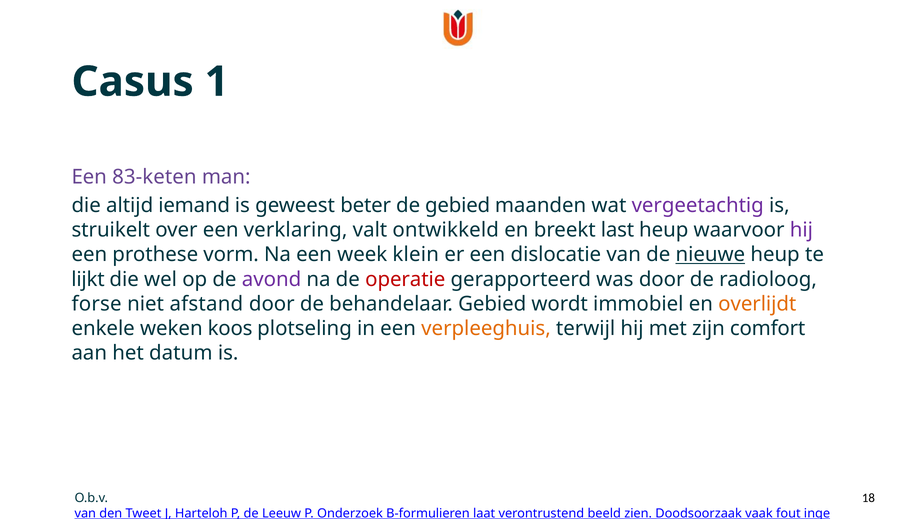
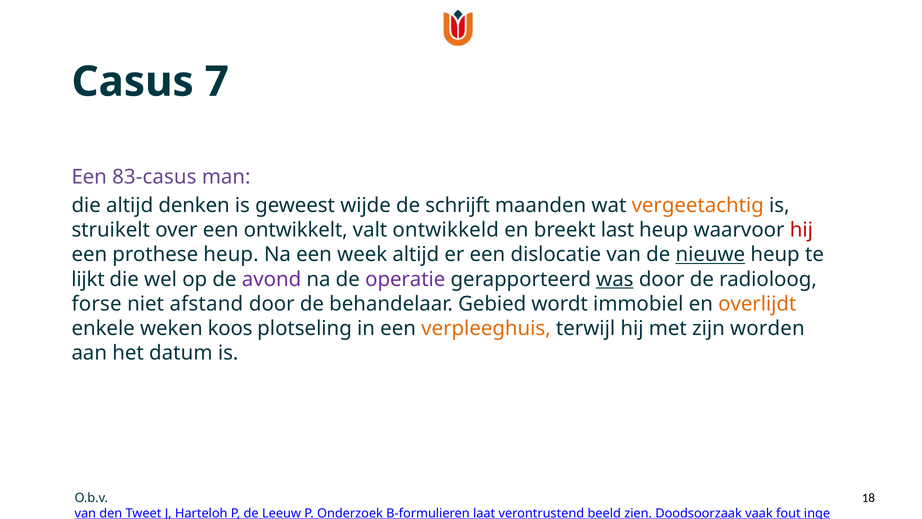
1: 1 -> 7
83-keten: 83-keten -> 83-casus
iemand: iemand -> denken
geweest beter: beter -> wijde
de gebied: gebied -> schrijft
vergeetachtig colour: purple -> orange
verklaring: verklaring -> ontwikkelt
hij at (801, 230) colour: purple -> red
prothese vorm: vorm -> heup
week klein: klein -> altijd
operatie colour: red -> purple
was underline: none -> present
comfort: comfort -> worden
